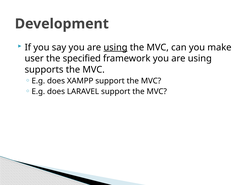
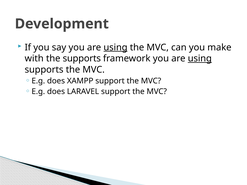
user: user -> with
the specified: specified -> supports
using at (200, 59) underline: none -> present
